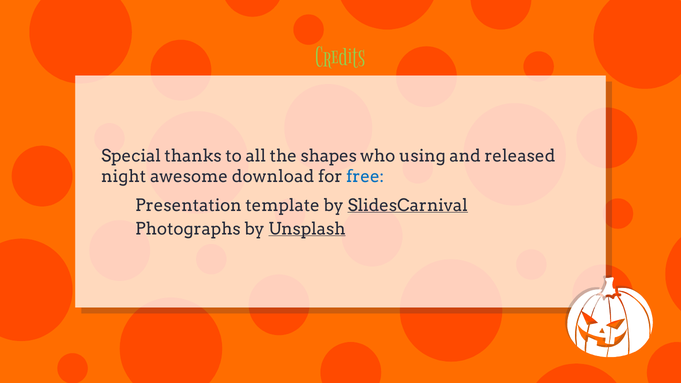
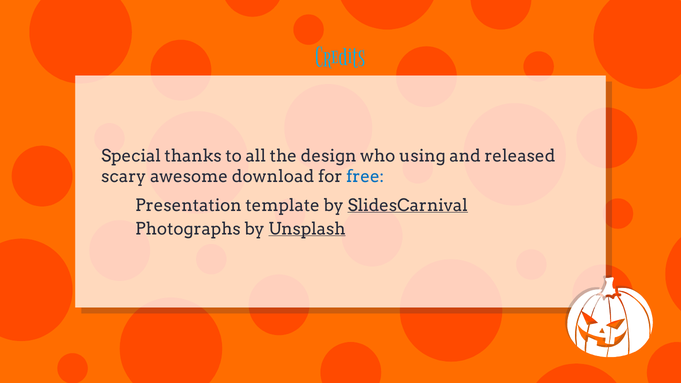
Credits colour: light green -> light blue
shapes: shapes -> design
night: night -> scary
